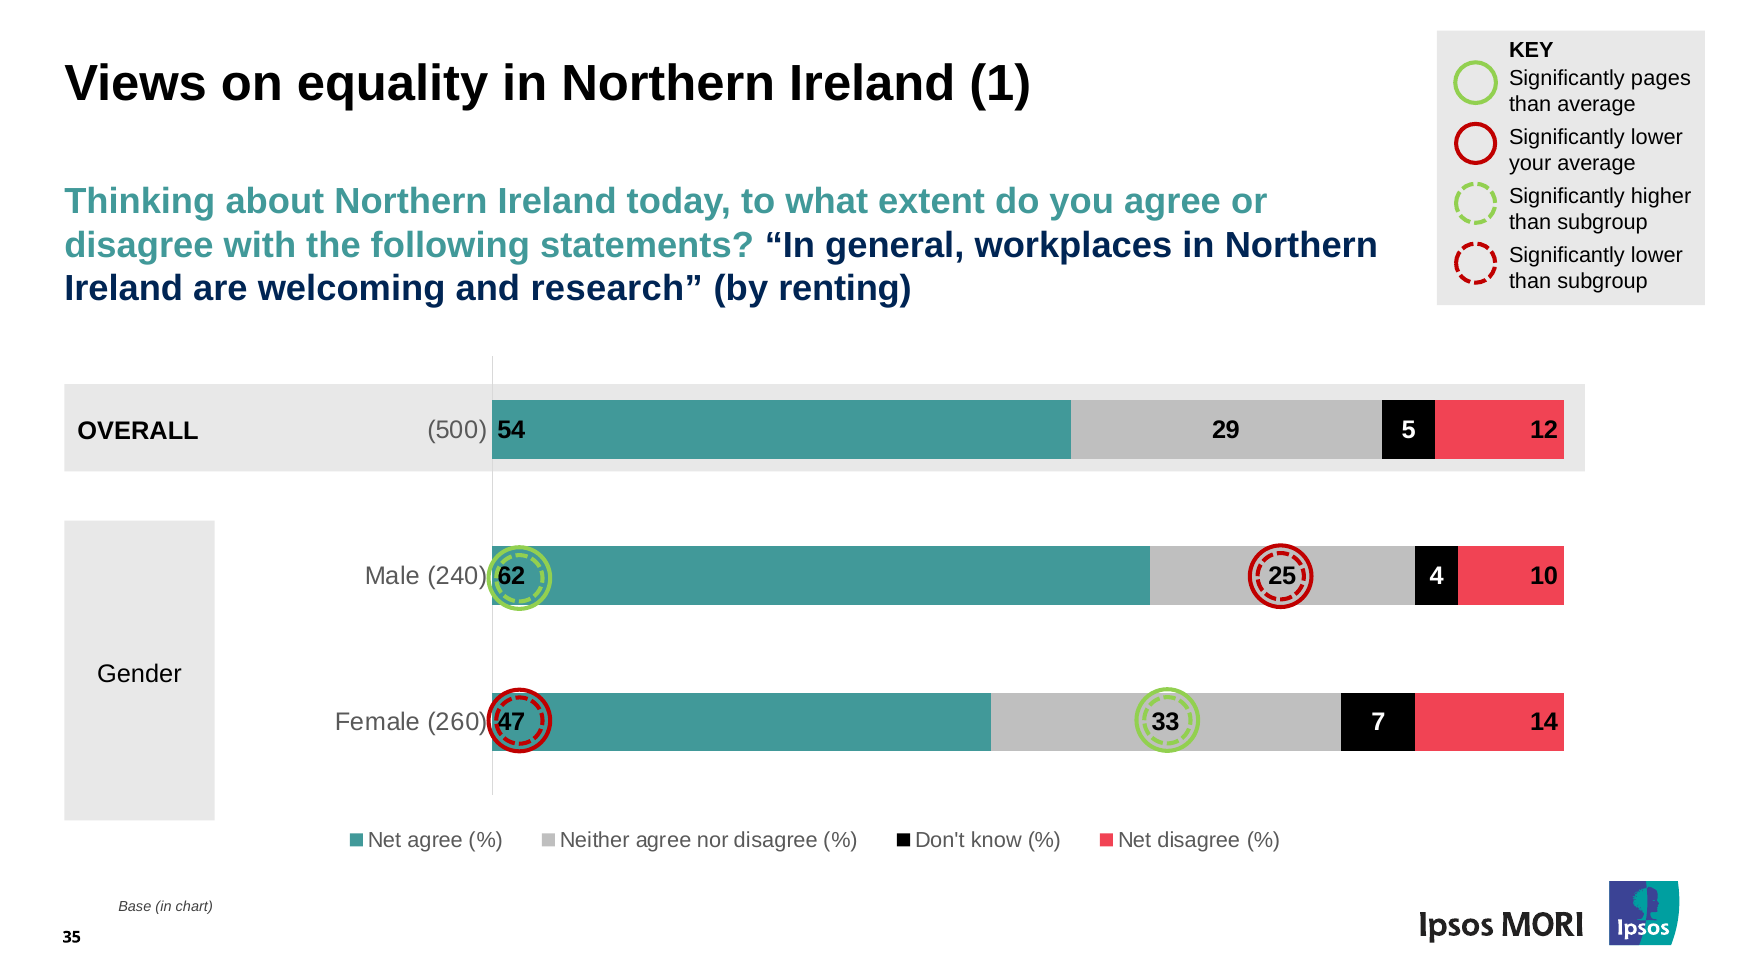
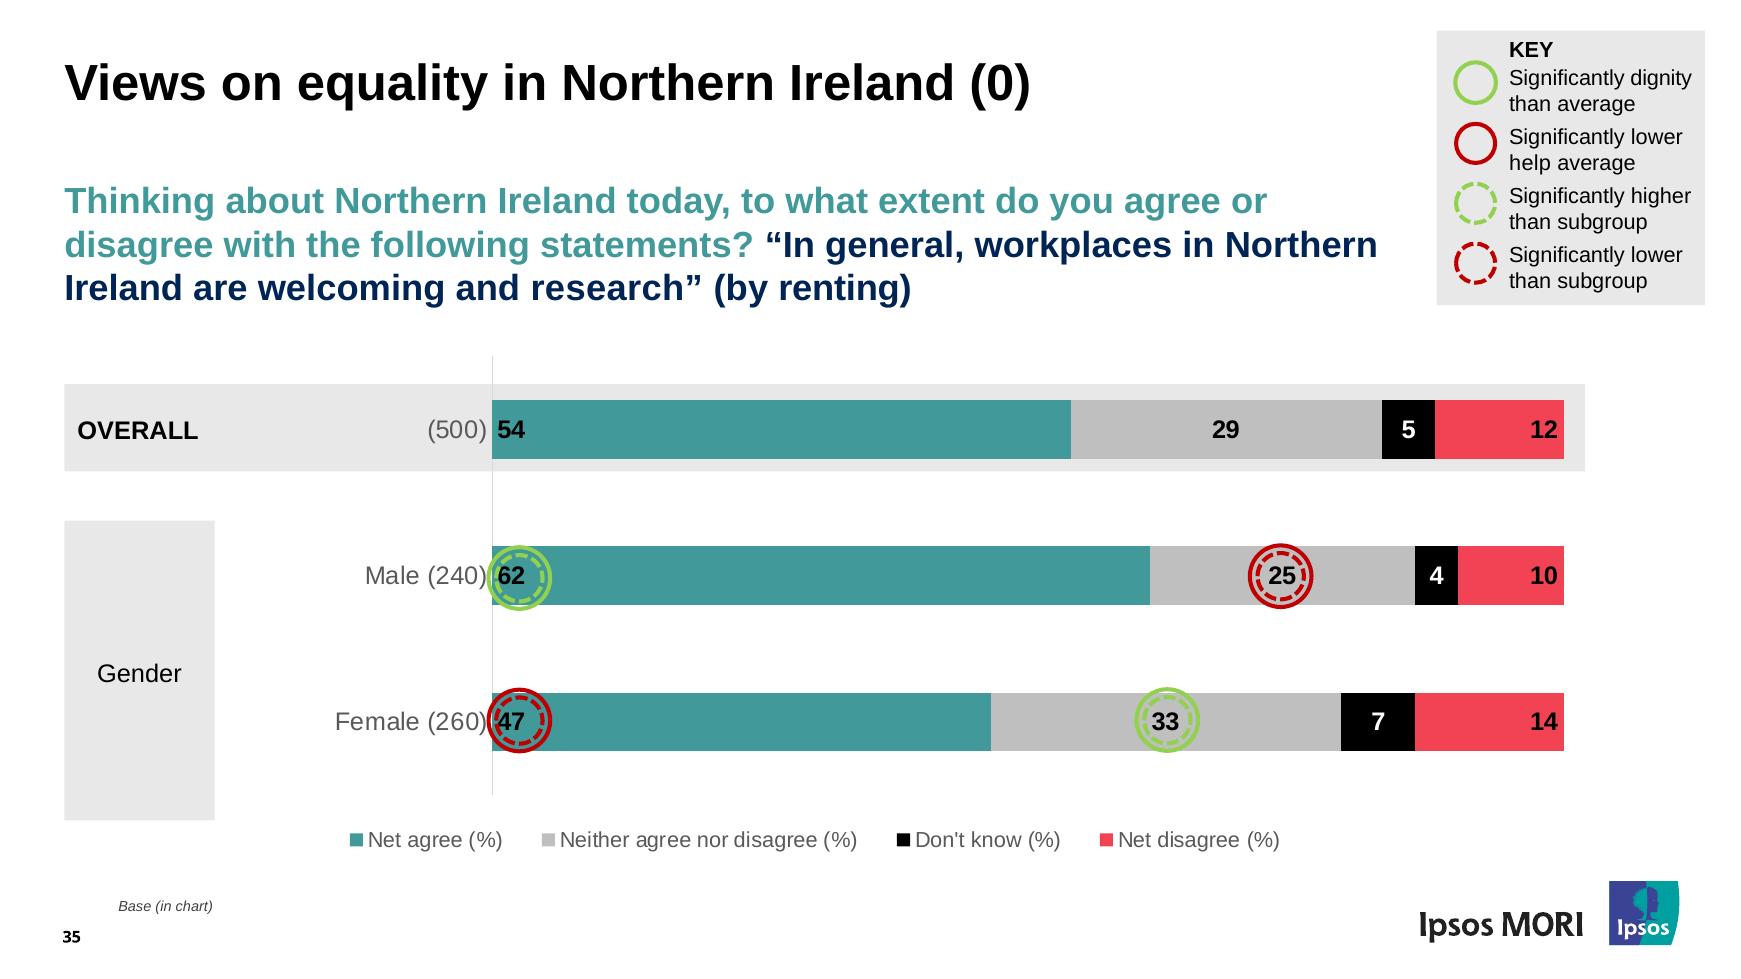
1: 1 -> 0
pages: pages -> dignity
your: your -> help
